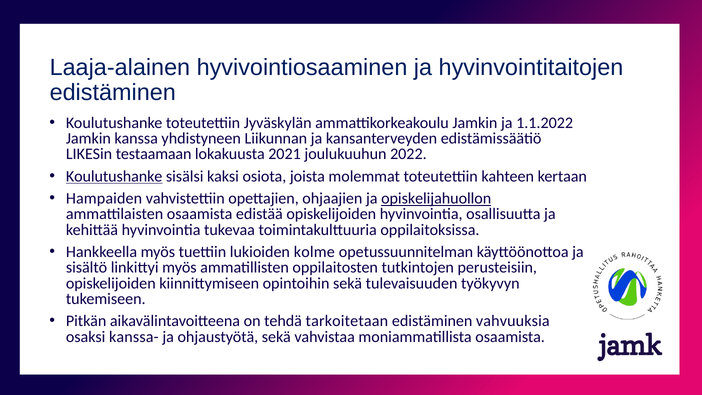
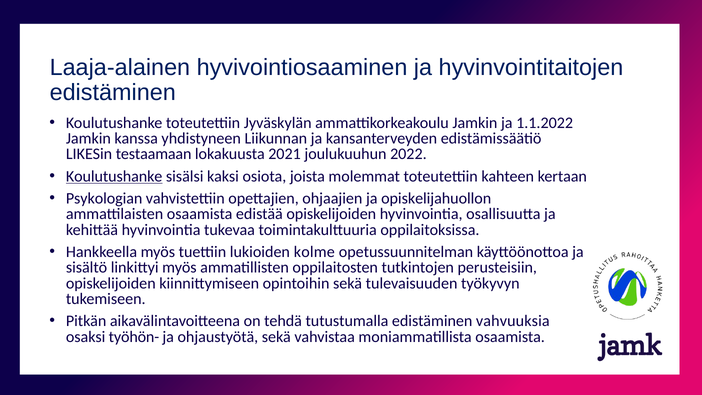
Hampaiden: Hampaiden -> Psykologian
opiskelijahuollon underline: present -> none
tarkoitetaan: tarkoitetaan -> tutustumalla
kanssa-: kanssa- -> työhön-
